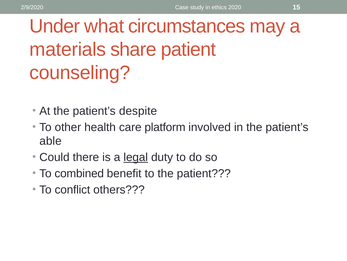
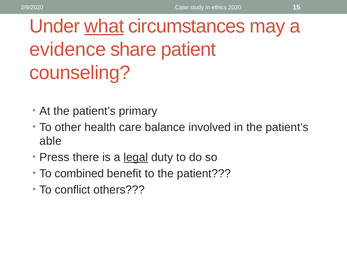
what underline: none -> present
materials: materials -> evidence
despite: despite -> primary
platform: platform -> balance
Could: Could -> Press
